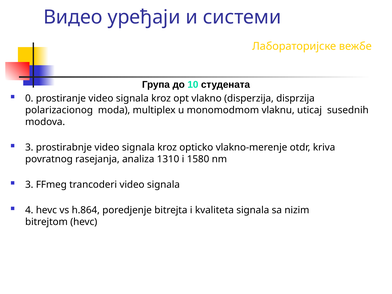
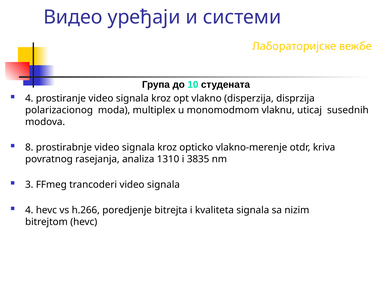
0 at (29, 98): 0 -> 4
3 at (29, 147): 3 -> 8
1580: 1580 -> 3835
h.864: h.864 -> h.266
